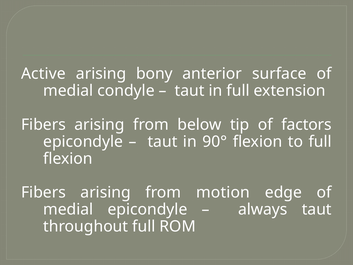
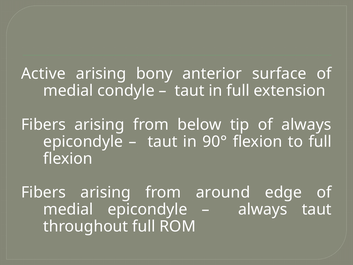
of factors: factors -> always
motion: motion -> around
